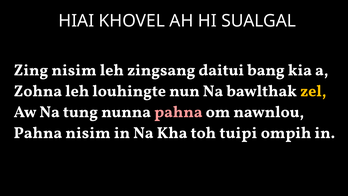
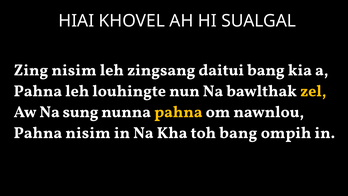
Zohna at (38, 91): Zohna -> Pahna
tung: tung -> sung
pahna at (178, 112) colour: pink -> yellow
toh tuipi: tuipi -> bang
